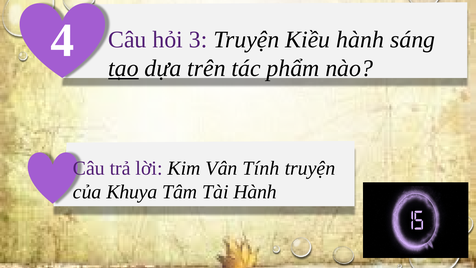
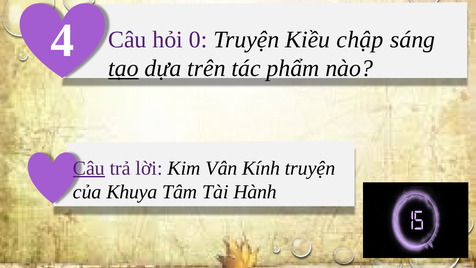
3: 3 -> 0
Kiều hành: hành -> chập
Câu at (89, 168) underline: none -> present
Tính: Tính -> Kính
